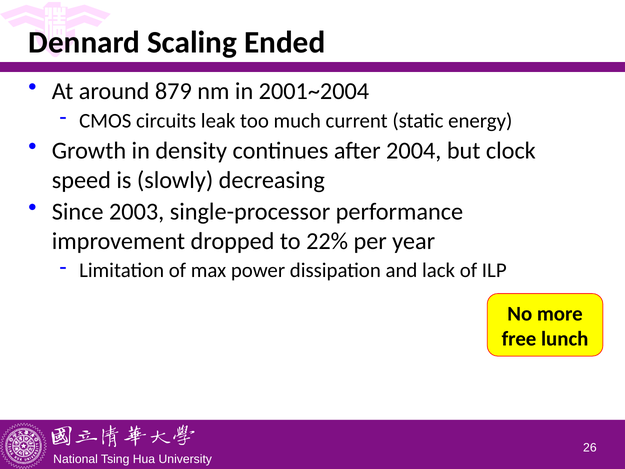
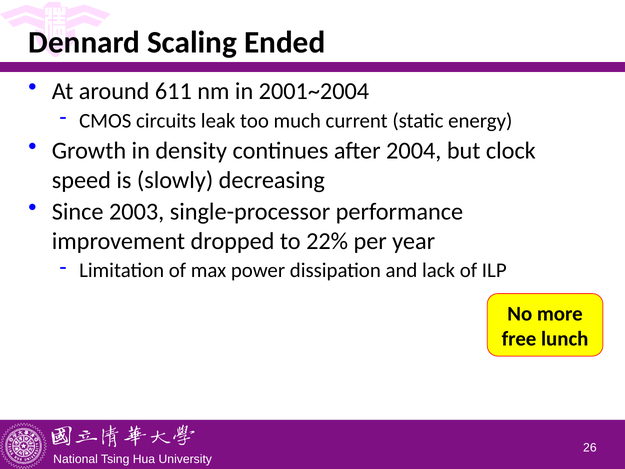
879: 879 -> 611
